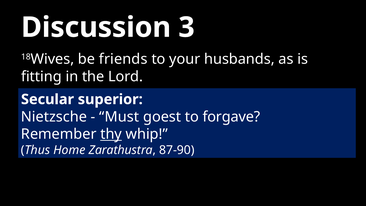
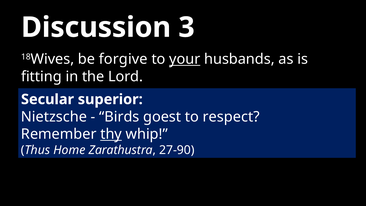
friends: friends -> forgive
your underline: none -> present
Must: Must -> Birds
forgave: forgave -> respect
87-90: 87-90 -> 27-90
